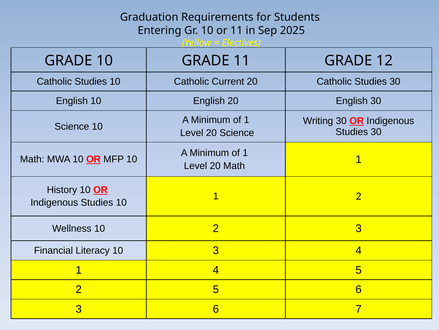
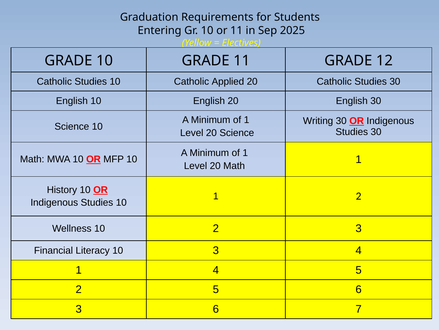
Current: Current -> Applied
